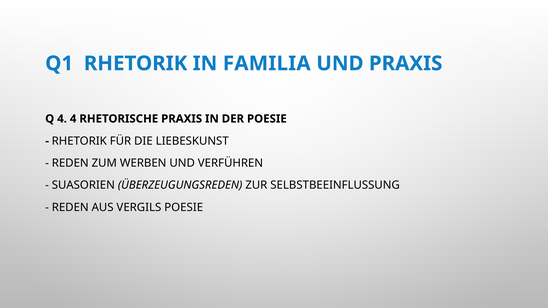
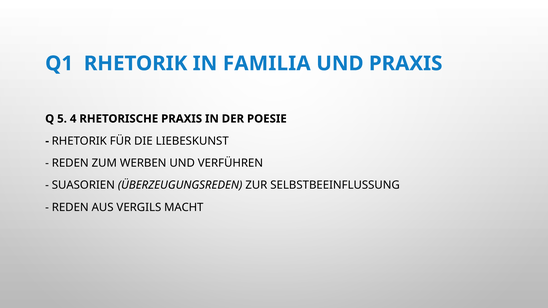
Q 4: 4 -> 5
VERGILS POESIE: POESIE -> MACHT
